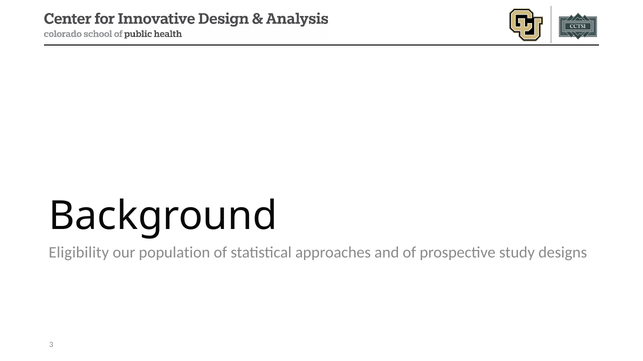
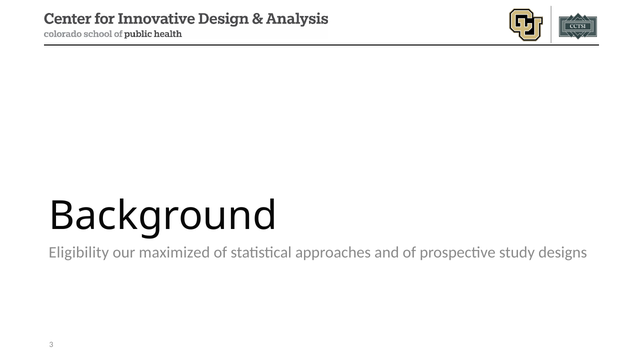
population: population -> maximized
